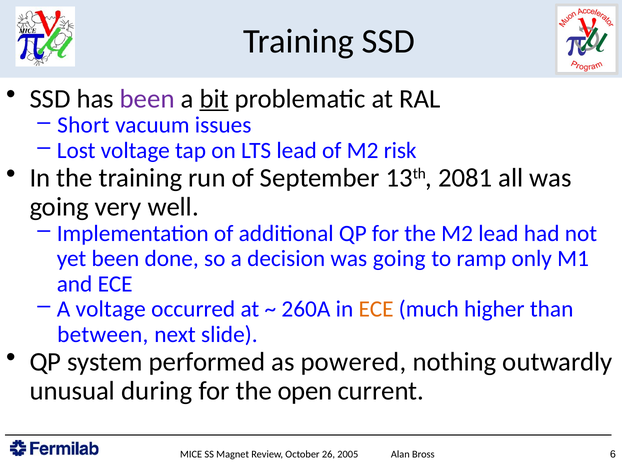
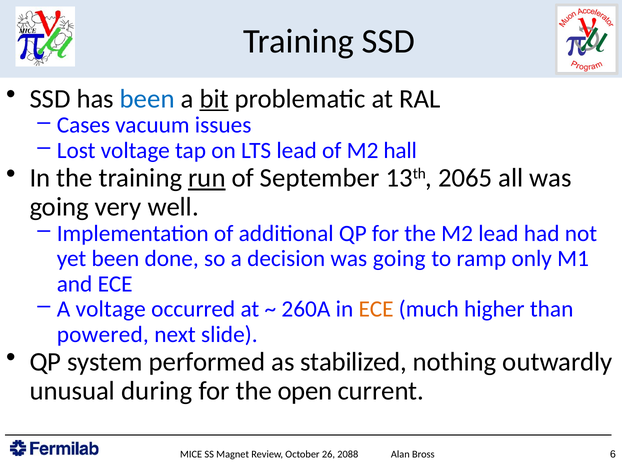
been at (147, 99) colour: purple -> blue
Short: Short -> Cases
risk: risk -> hall
run underline: none -> present
2081: 2081 -> 2065
between: between -> powered
powered: powered -> stabilized
2005: 2005 -> 2088
